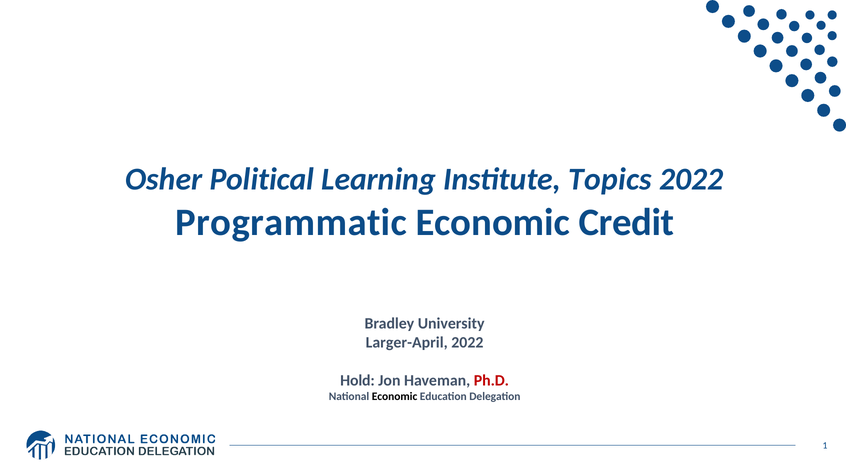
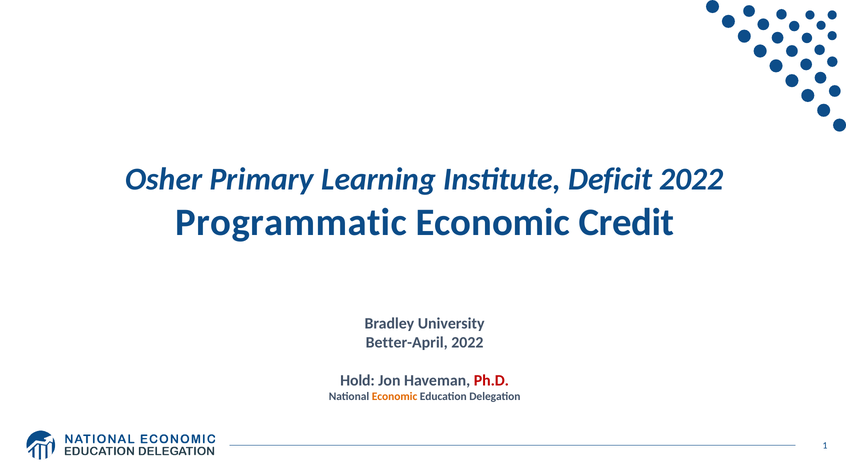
Political: Political -> Primary
Topics: Topics -> Deficit
Larger-April: Larger-April -> Better-April
Economic at (395, 396) colour: black -> orange
